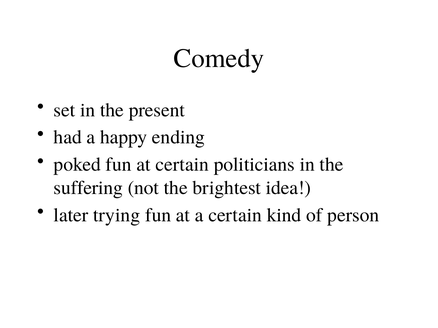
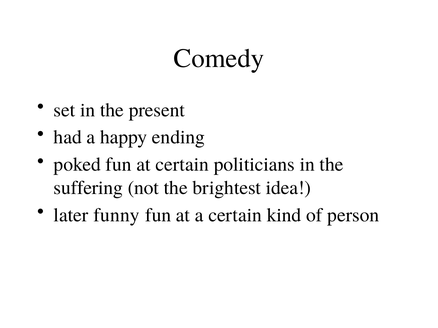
trying: trying -> funny
